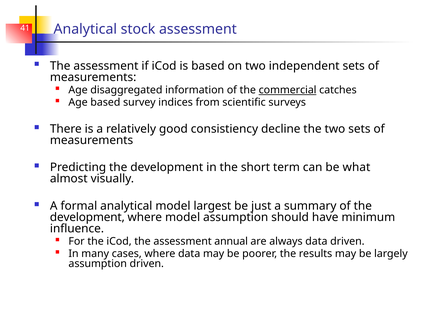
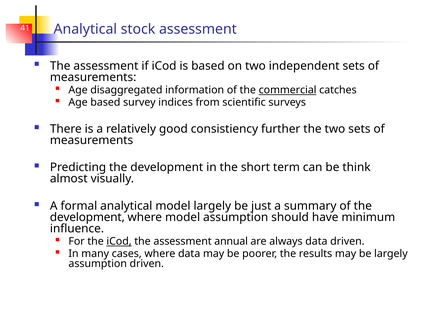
decline: decline -> further
what: what -> think
model largest: largest -> largely
iCod at (119, 242) underline: none -> present
